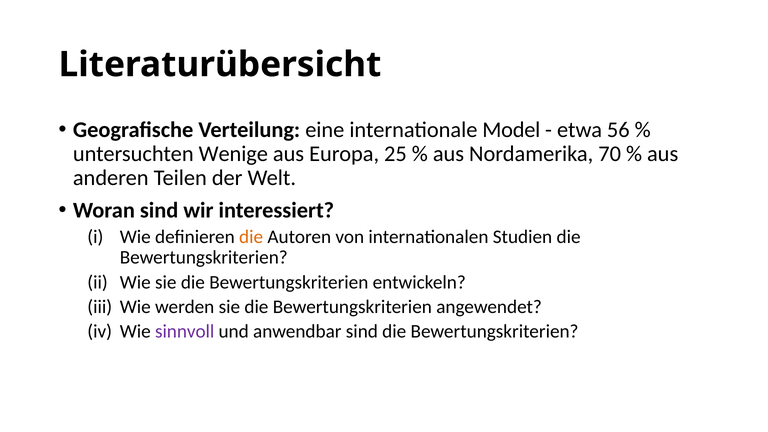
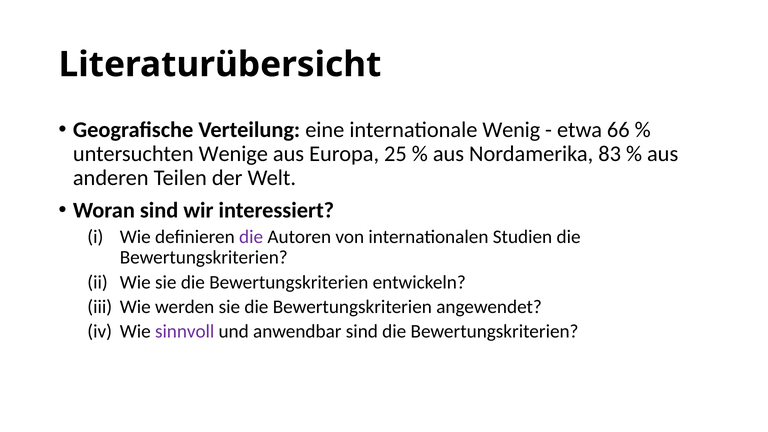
Model: Model -> Wenig
56: 56 -> 66
70: 70 -> 83
die at (251, 237) colour: orange -> purple
